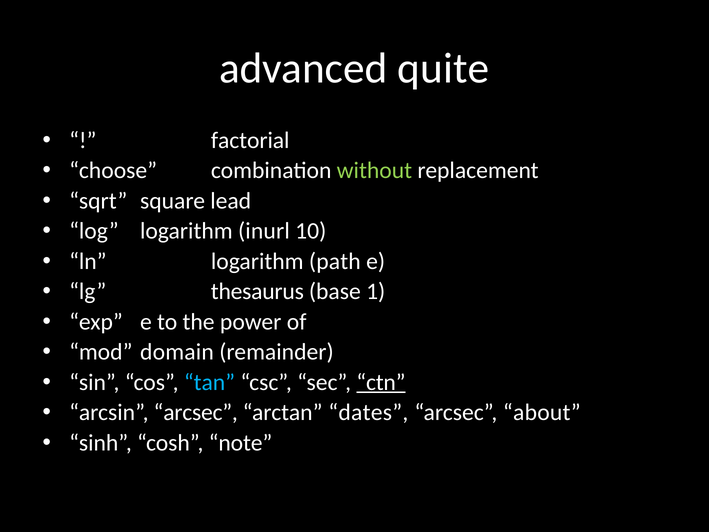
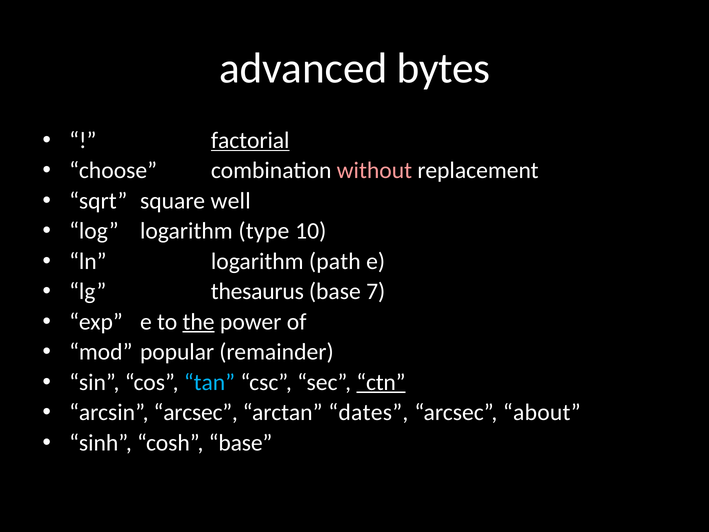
quite: quite -> bytes
factorial underline: none -> present
without colour: light green -> pink
lead: lead -> well
inurl: inurl -> type
1: 1 -> 7
the underline: none -> present
domain: domain -> popular
cosh note: note -> base
